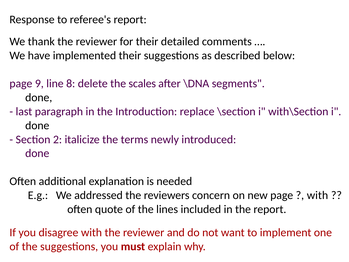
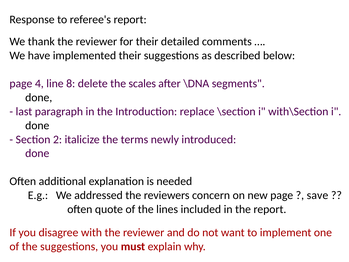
9: 9 -> 4
with at (317, 195): with -> save
